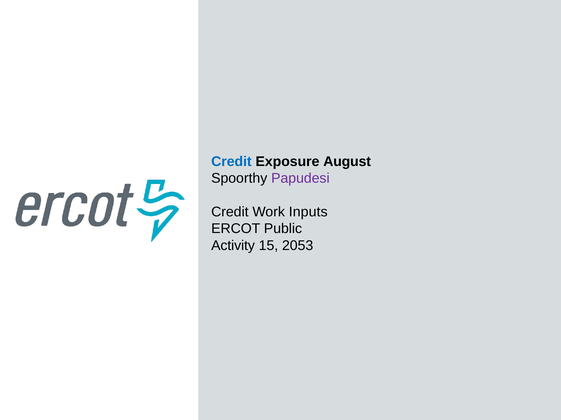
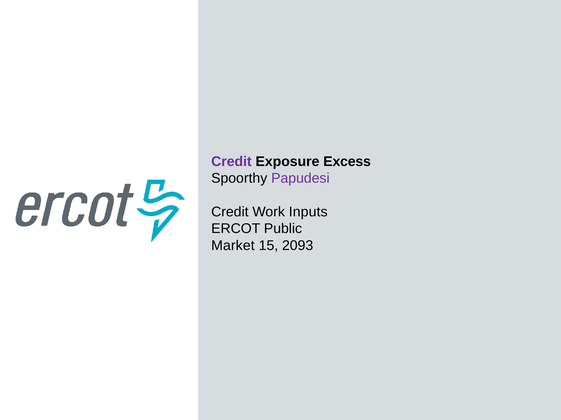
Credit at (231, 162) colour: blue -> purple
August: August -> Excess
Activity: Activity -> Market
2053: 2053 -> 2093
